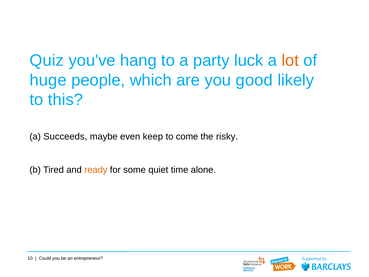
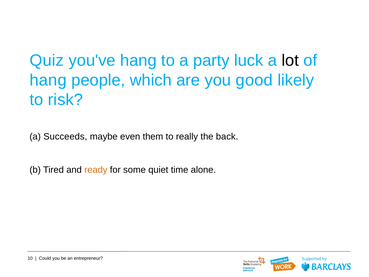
lot colour: orange -> black
huge at (48, 80): huge -> hang
this: this -> risk
keep: keep -> them
come: come -> really
risky: risky -> back
